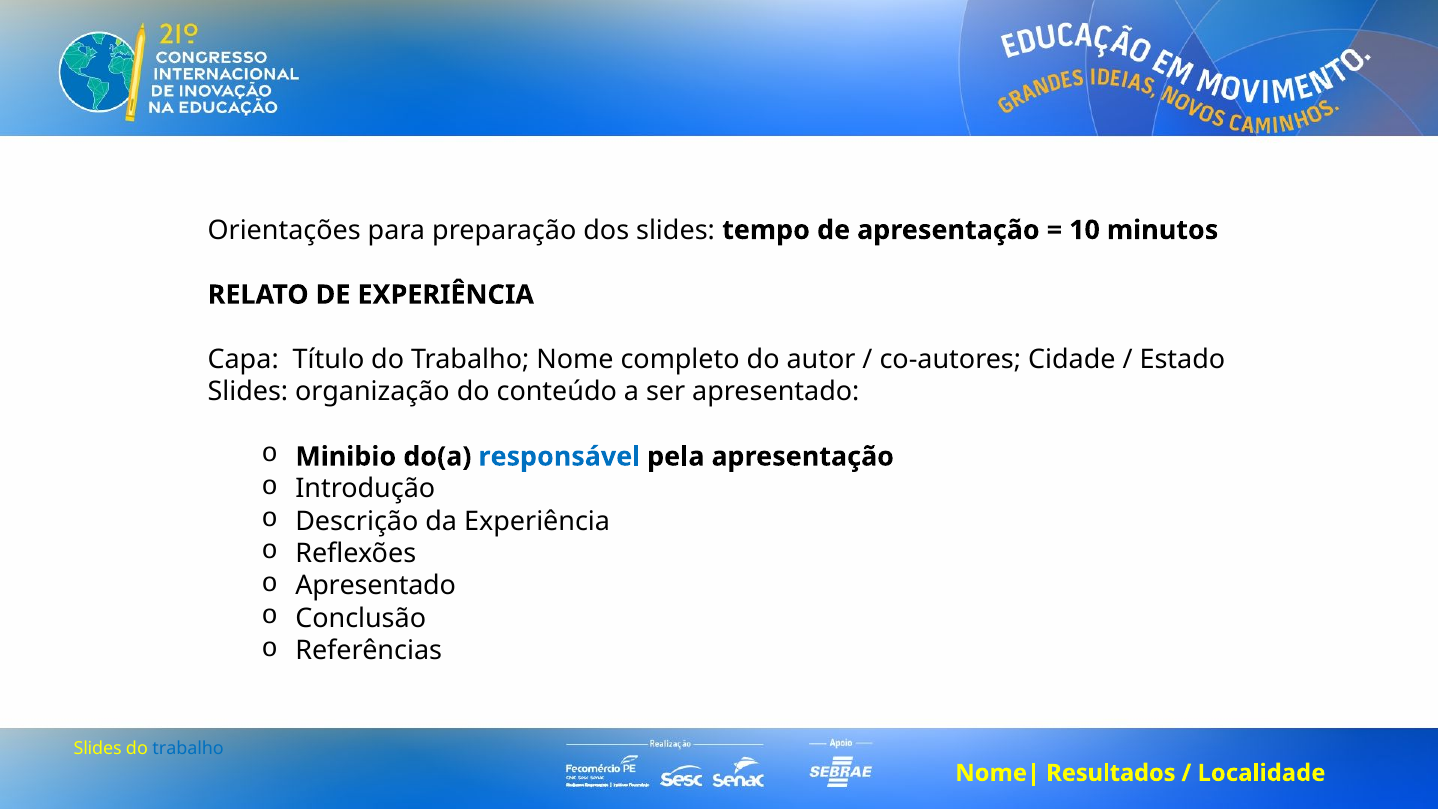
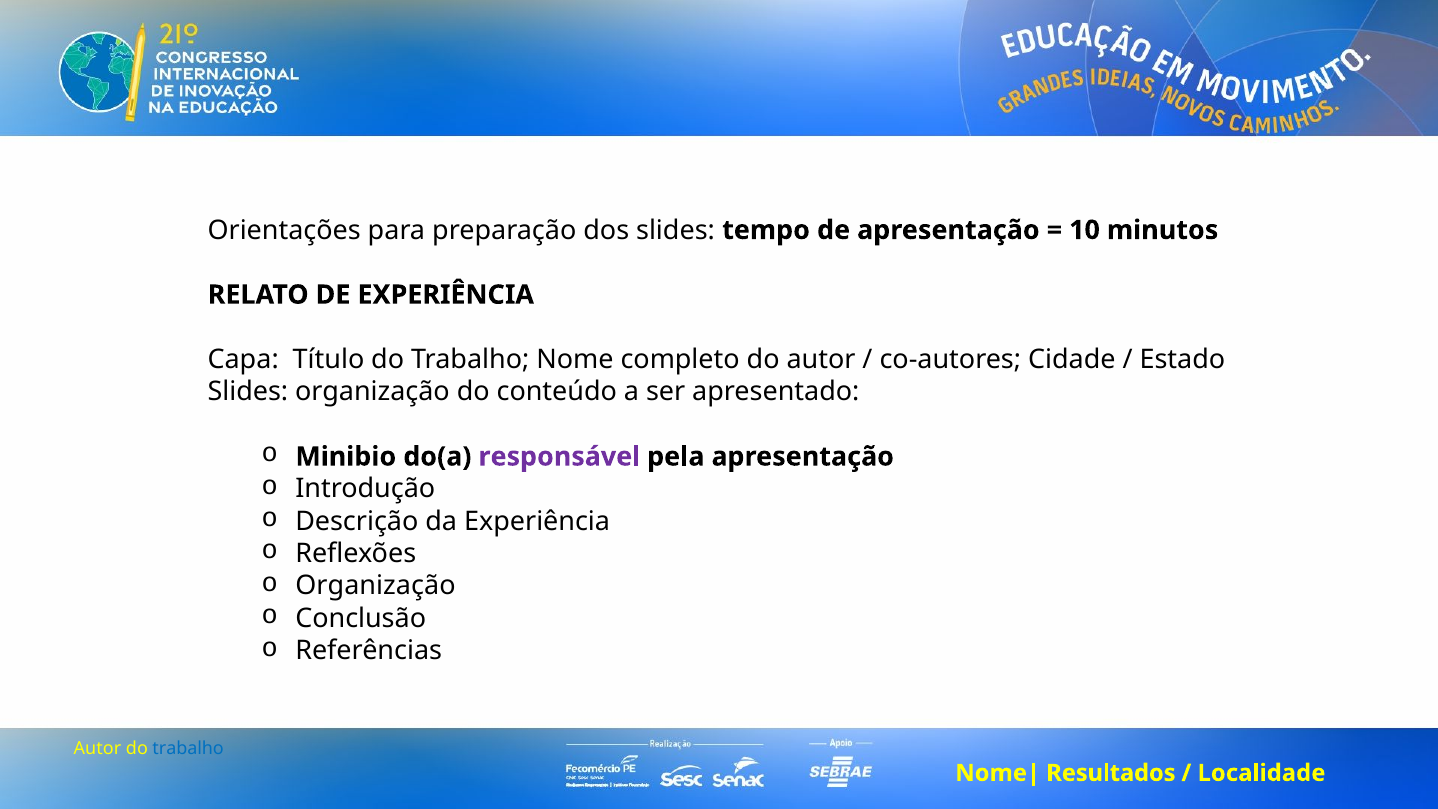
responsável colour: blue -> purple
Apresentado at (376, 586): Apresentado -> Organização
Slides at (98, 749): Slides -> Autor
